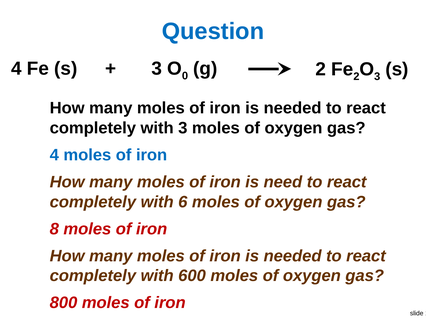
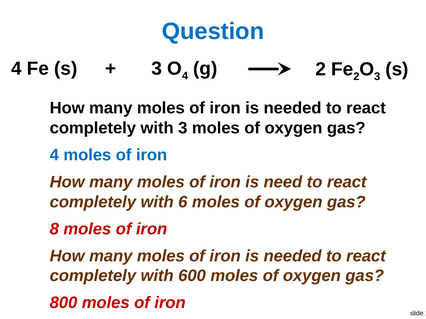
0 at (185, 76): 0 -> 4
